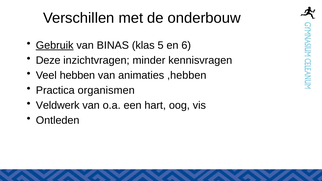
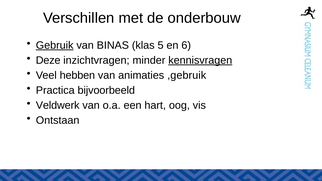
kennisvragen underline: none -> present
,hebben: ,hebben -> ,gebruik
organismen: organismen -> bijvoorbeeld
Ontleden: Ontleden -> Ontstaan
